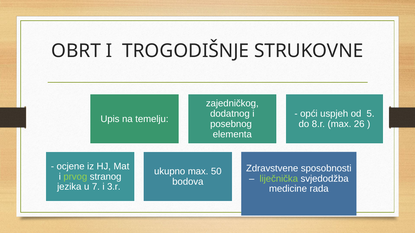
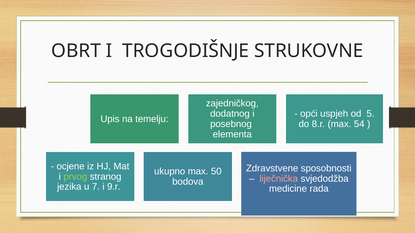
26: 26 -> 54
liječnička colour: light green -> pink
3.r: 3.r -> 9.r
